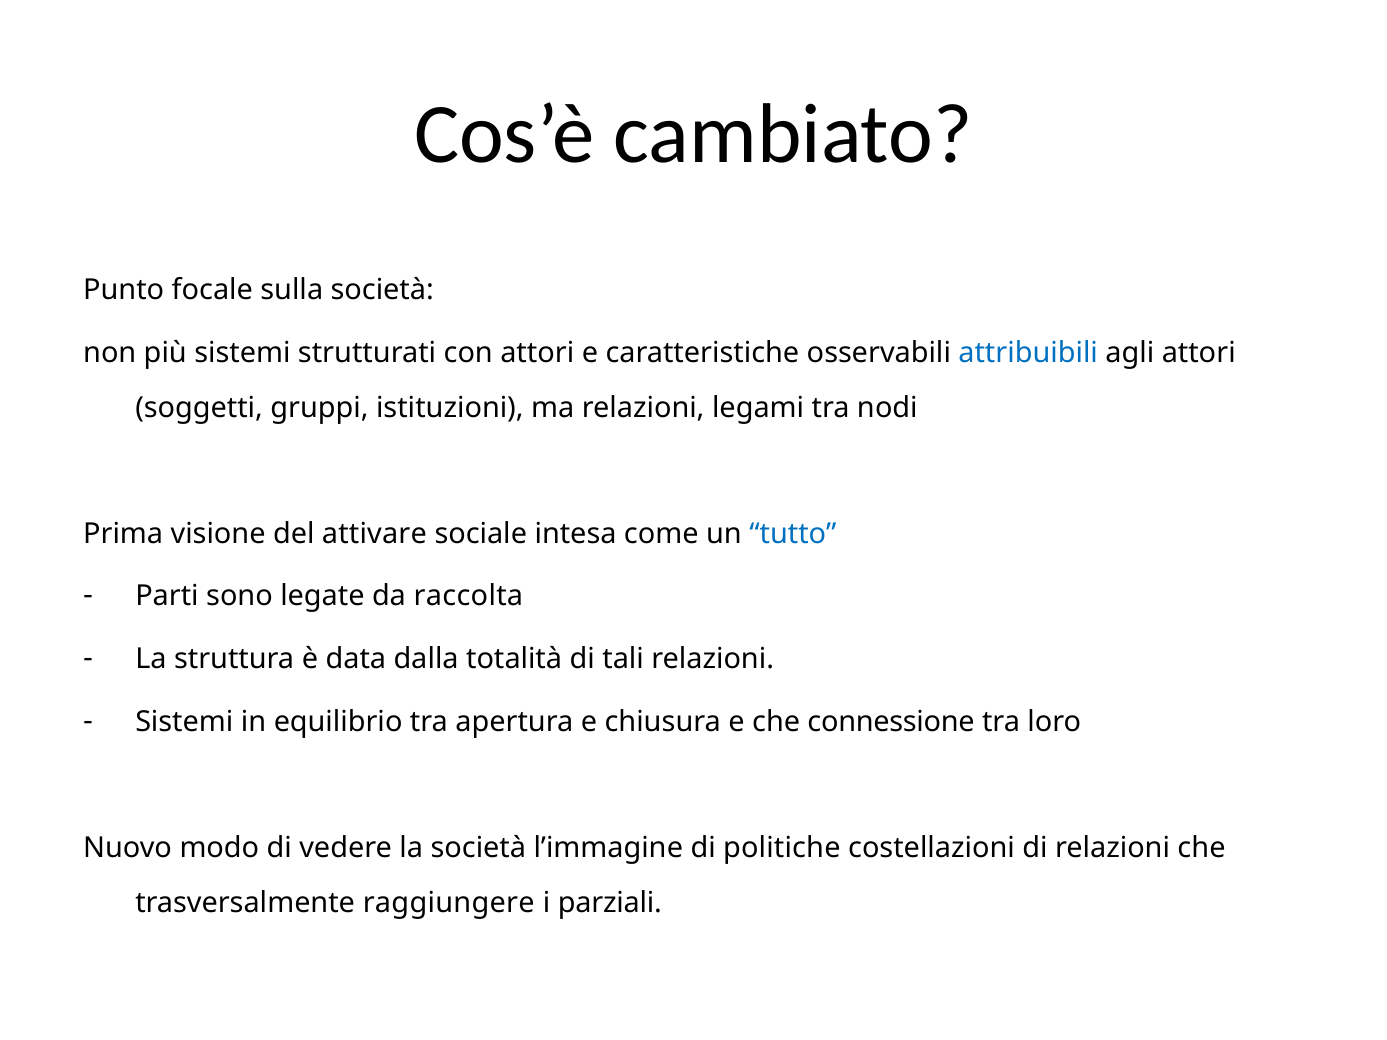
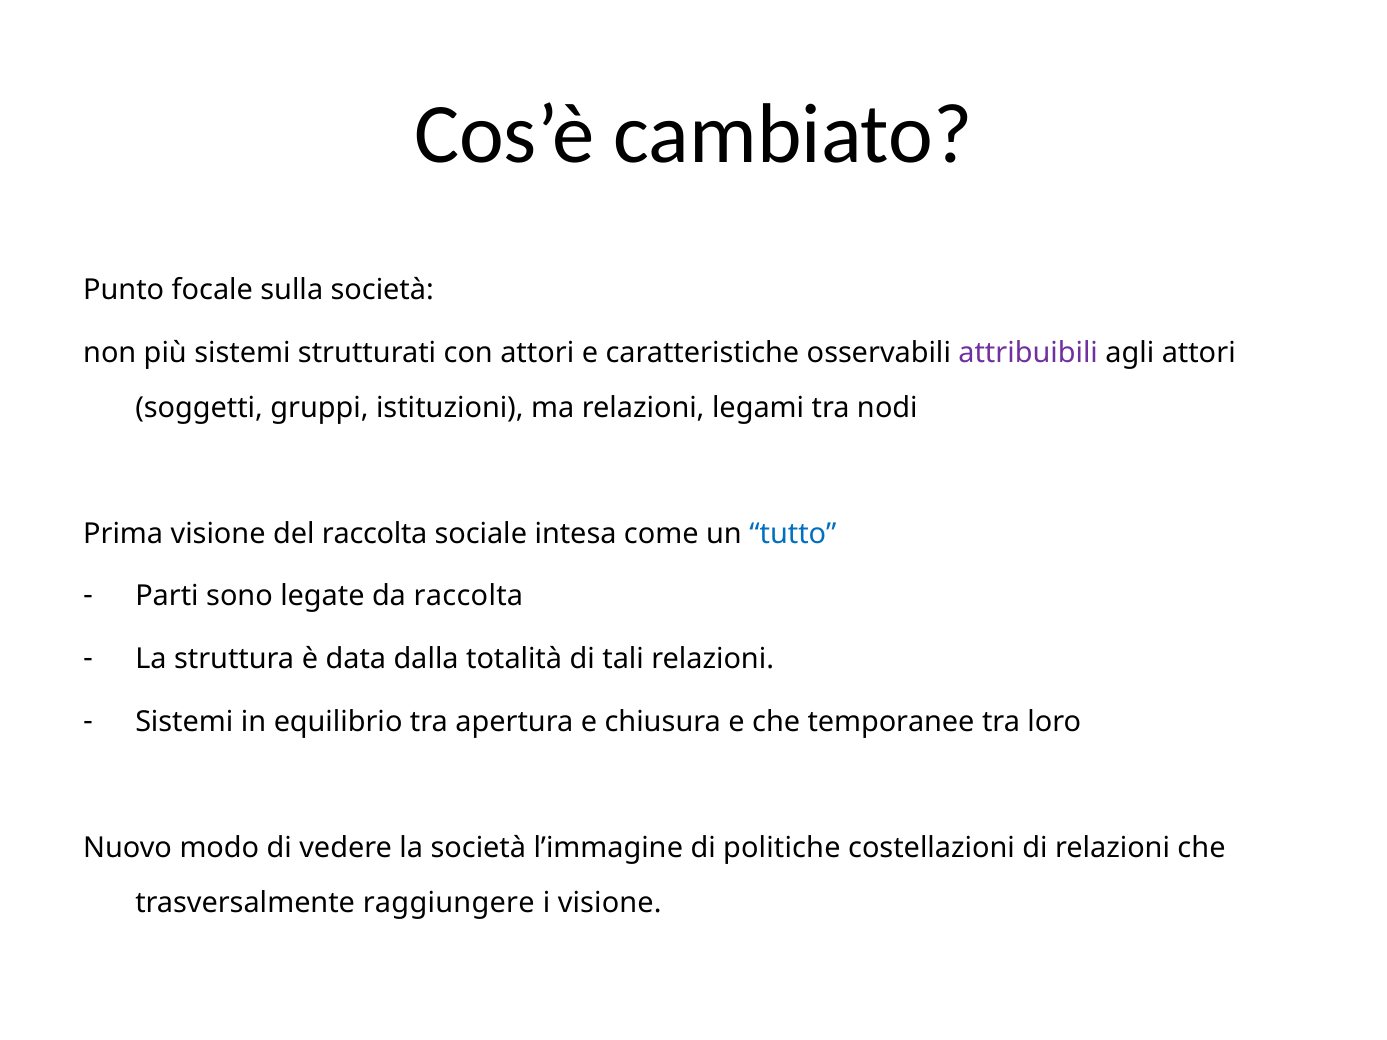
attribuibili colour: blue -> purple
del attivare: attivare -> raccolta
connessione: connessione -> temporanee
i parziali: parziali -> visione
